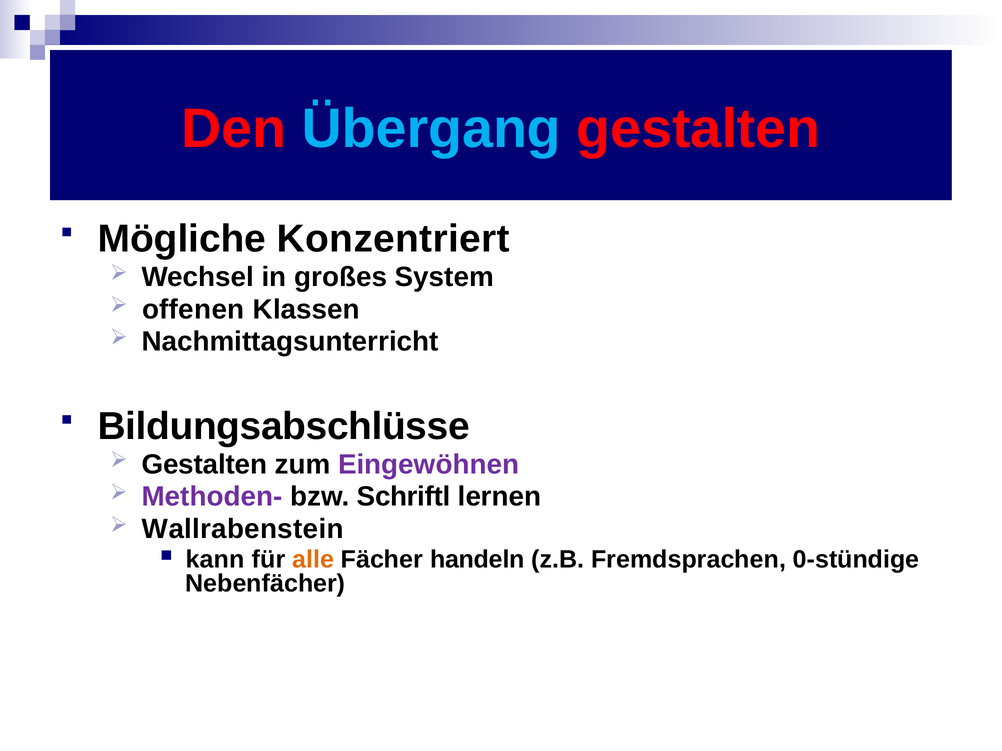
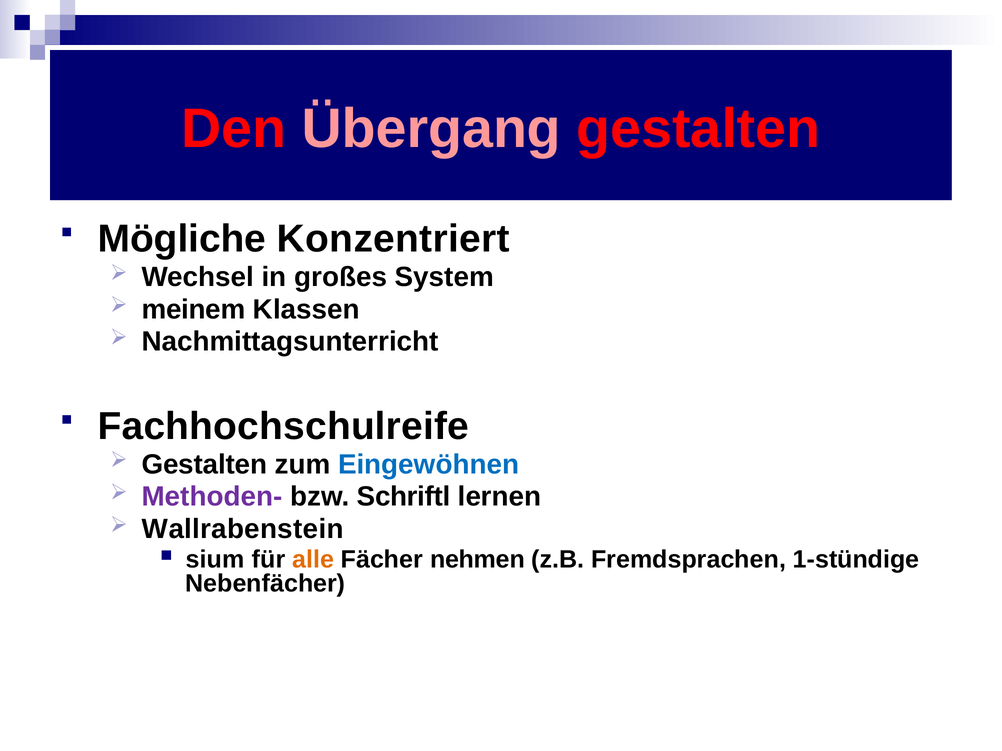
Übergang colour: light blue -> pink
offenen: offenen -> meinem
Bildungsabschlüsse: Bildungsabschlüsse -> Fachhochschulreife
Eingewöhnen colour: purple -> blue
kann: kann -> sium
handeln: handeln -> nehmen
0-stündige: 0-stündige -> 1-stündige
